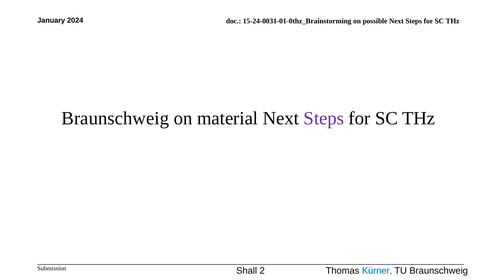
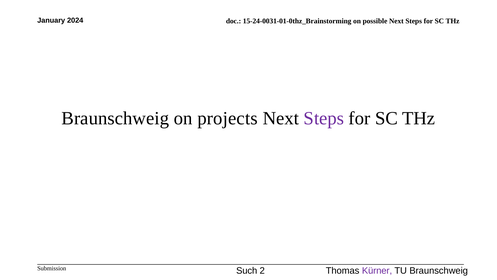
material: material -> projects
Shall: Shall -> Such
Kürner colour: blue -> purple
